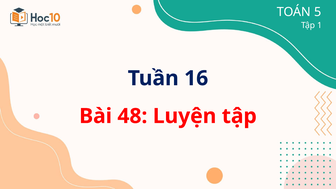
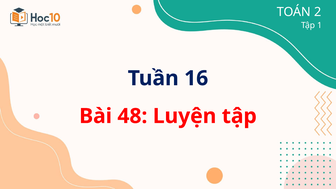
5: 5 -> 2
